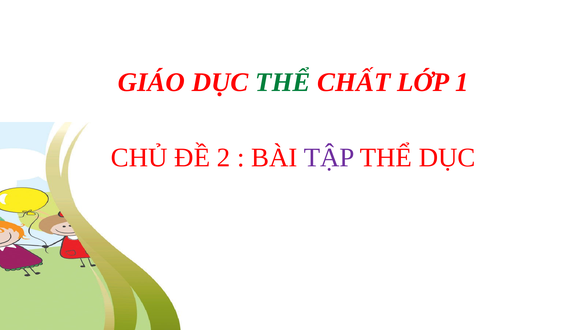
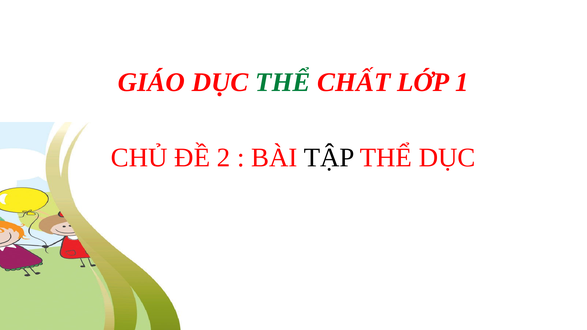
TẬP colour: purple -> black
